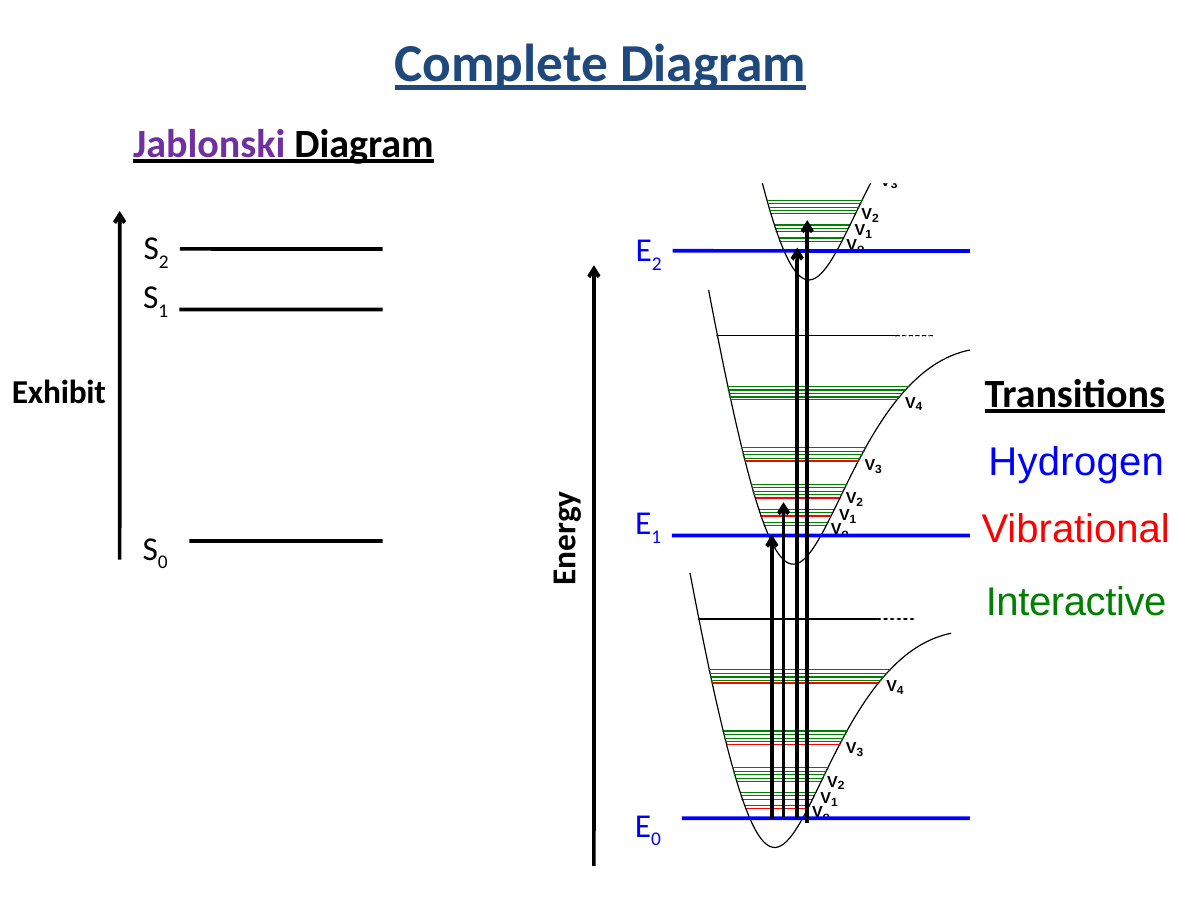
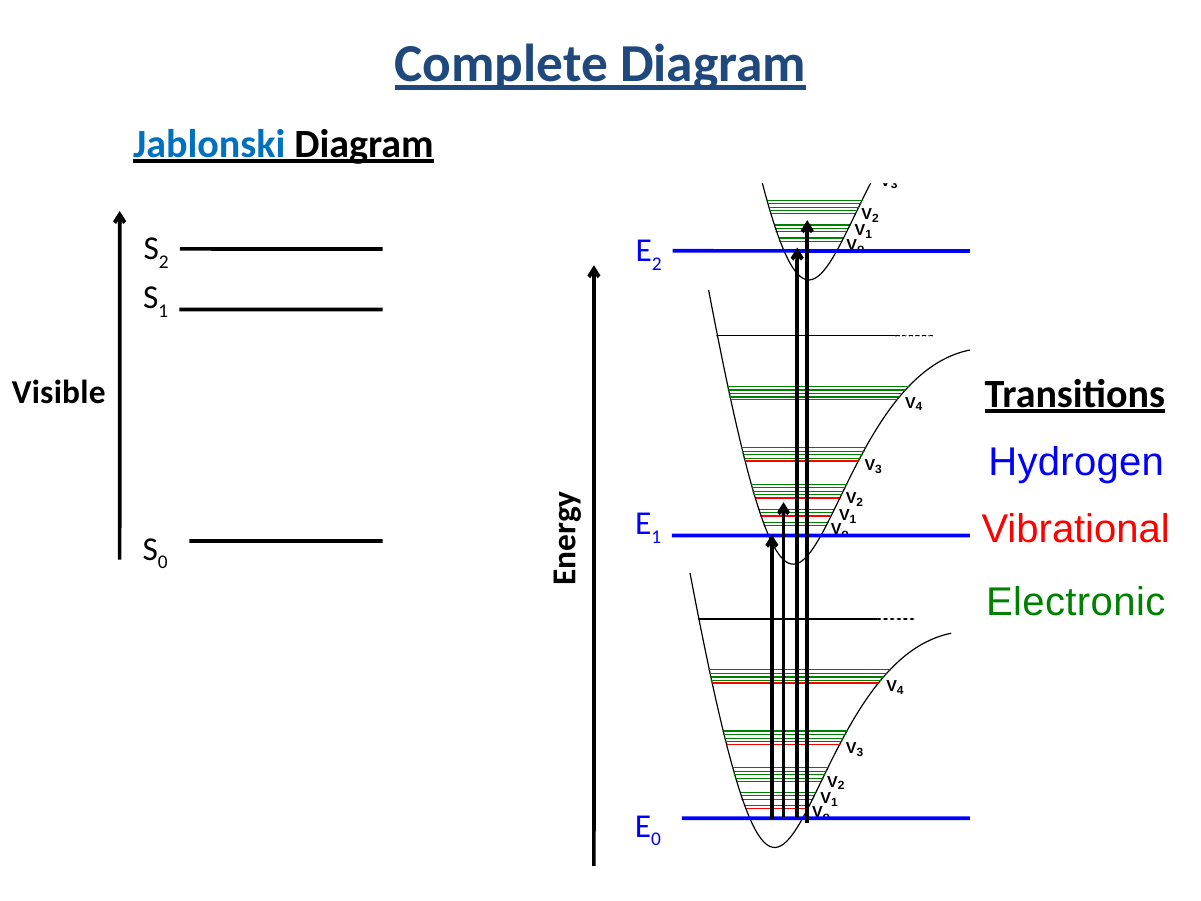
Jablonski colour: purple -> blue
Exhibit: Exhibit -> Visible
Interactive: Interactive -> Electronic
